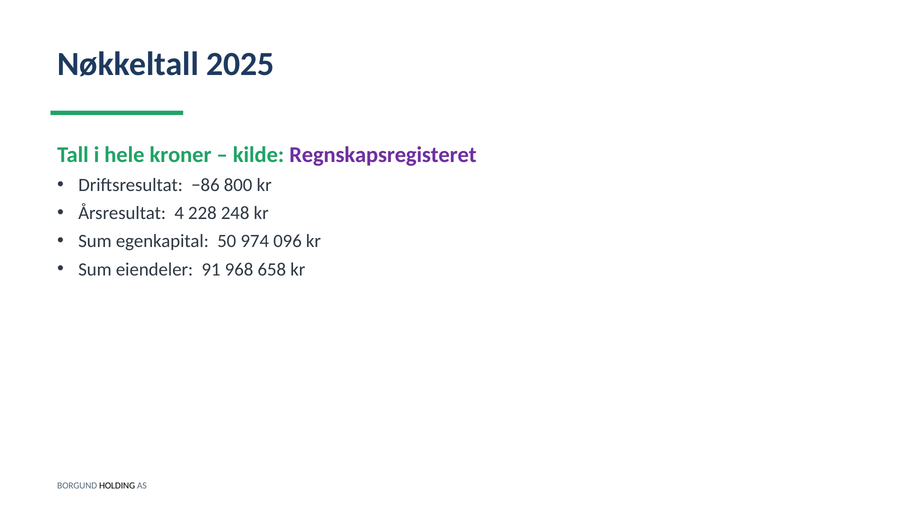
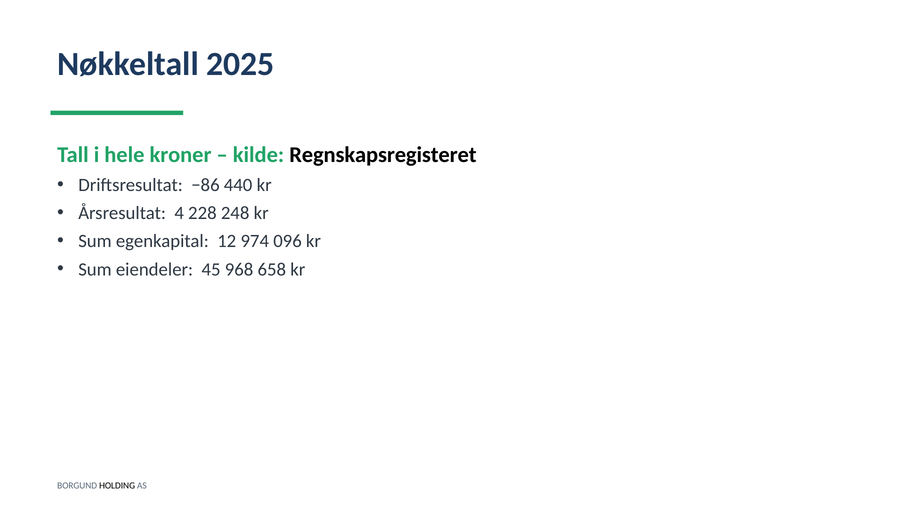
Regnskapsregisteret colour: purple -> black
800: 800 -> 440
50: 50 -> 12
91: 91 -> 45
